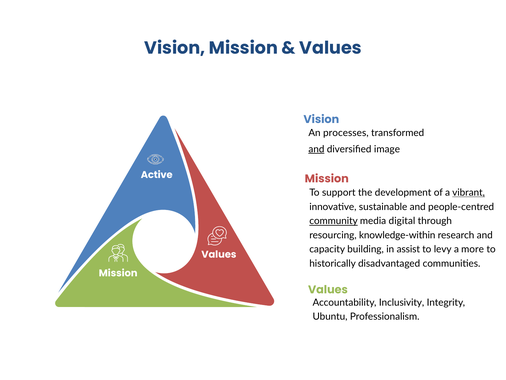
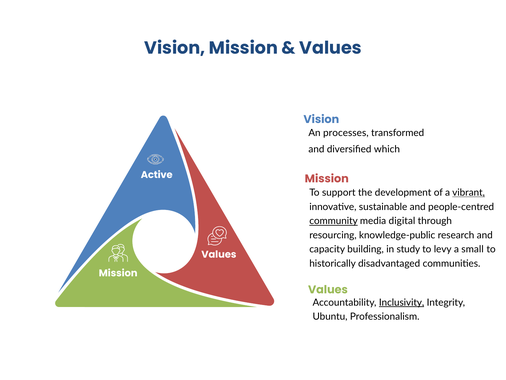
and at (316, 149) underline: present -> none
image: image -> which
knowledge-within: knowledge-within -> knowledge-public
assist: assist -> study
more: more -> small
Inclusivity underline: none -> present
